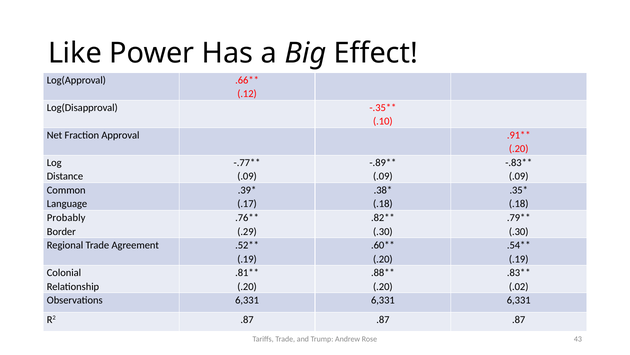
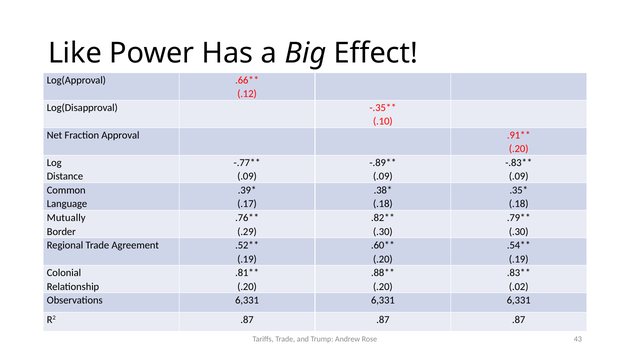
Probably: Probably -> Mutually
